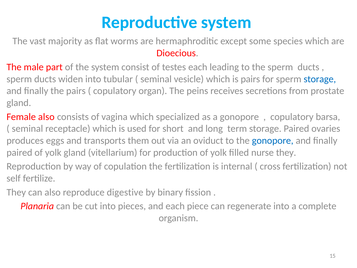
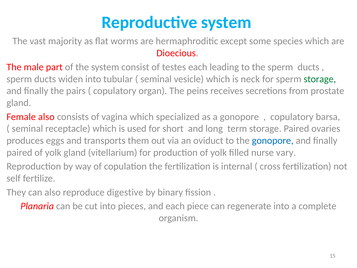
is pairs: pairs -> neck
storage at (320, 79) colour: blue -> green
nurse they: they -> vary
